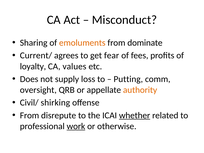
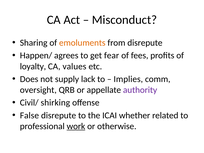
from dominate: dominate -> disrepute
Current/: Current/ -> Happen/
loss: loss -> lack
Putting: Putting -> Implies
authority colour: orange -> purple
From at (29, 115): From -> False
whether underline: present -> none
